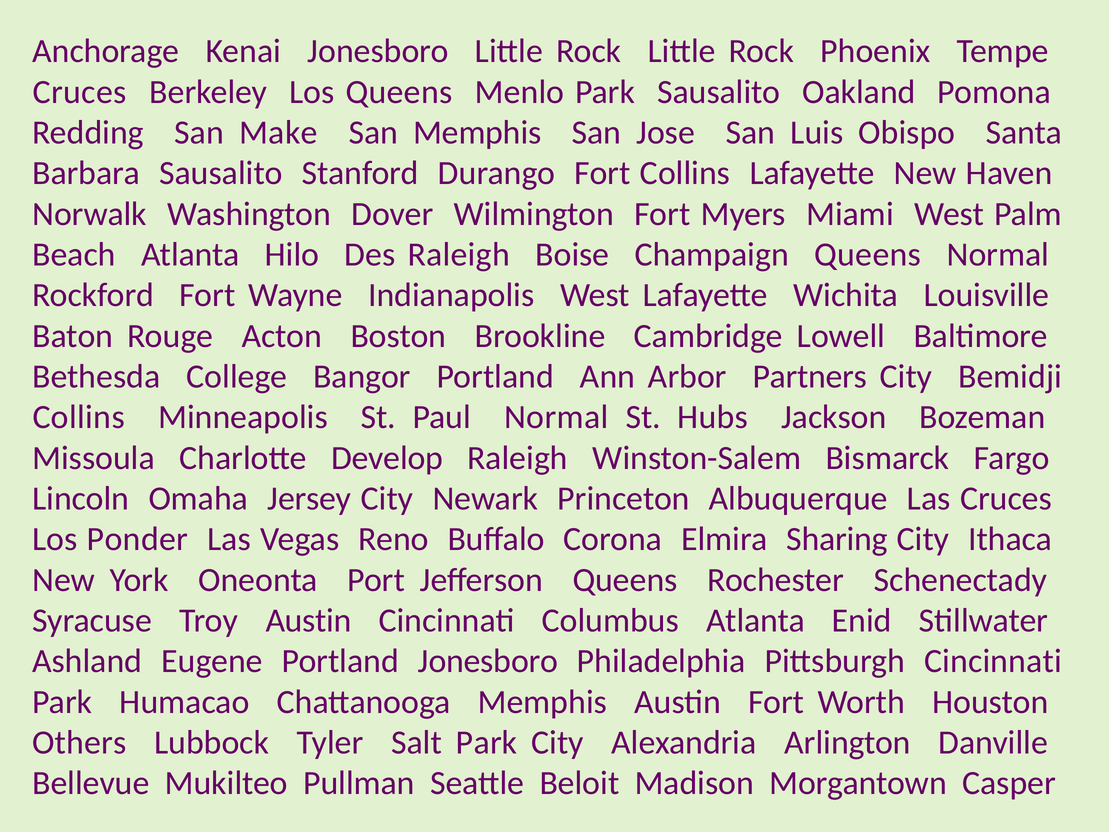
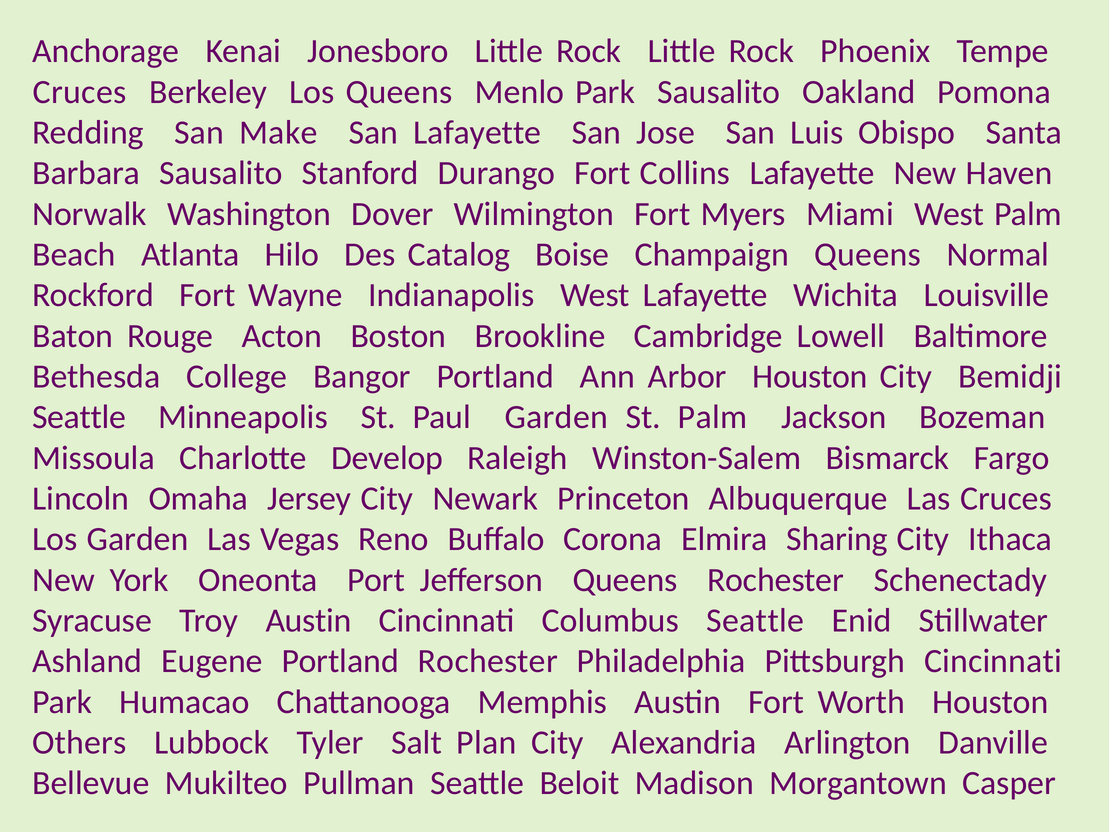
San Memphis: Memphis -> Lafayette
Des Raleigh: Raleigh -> Catalog
Arbor Partners: Partners -> Houston
Collins at (79, 417): Collins -> Seattle
Paul Normal: Normal -> Garden
St Hubs: Hubs -> Palm
Los Ponder: Ponder -> Garden
Columbus Atlanta: Atlanta -> Seattle
Portland Jonesboro: Jonesboro -> Rochester
Salt Park: Park -> Plan
